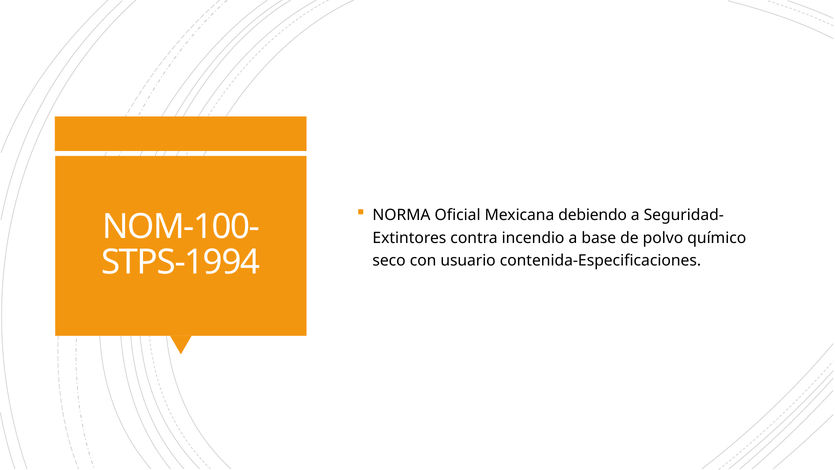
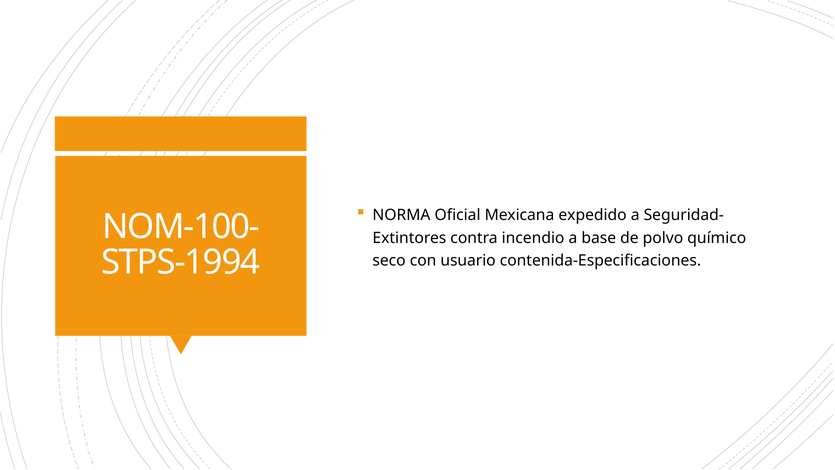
debiendo: debiendo -> expedido
